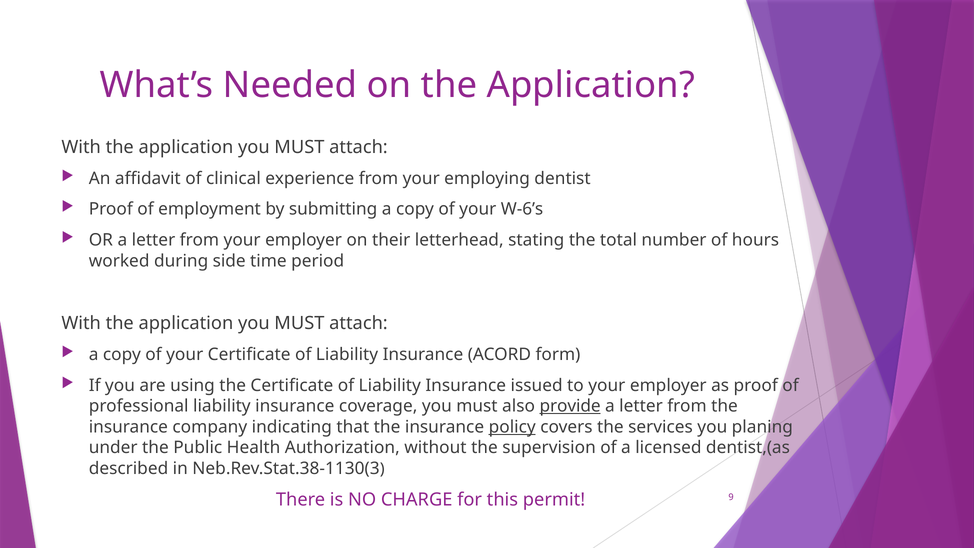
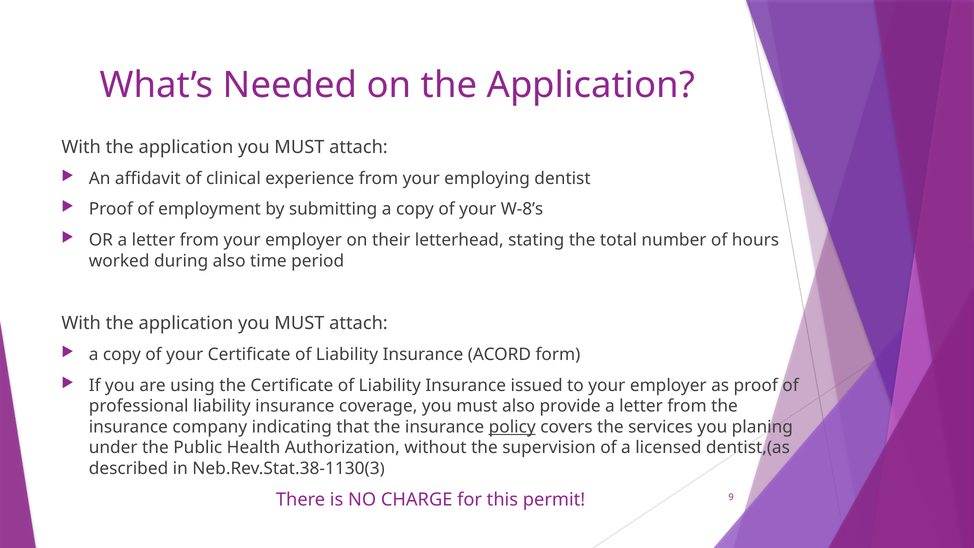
W-6’s: W-6’s -> W-8’s
during side: side -> also
provide underline: present -> none
